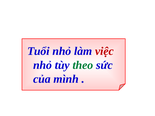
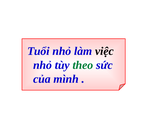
việc colour: red -> black
